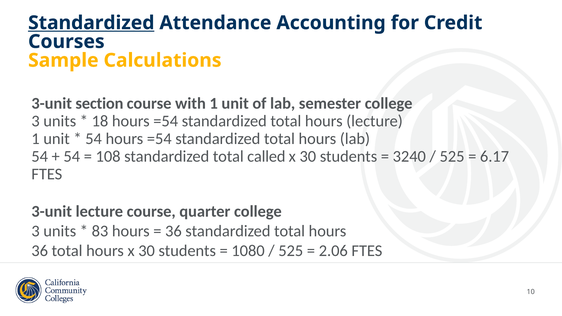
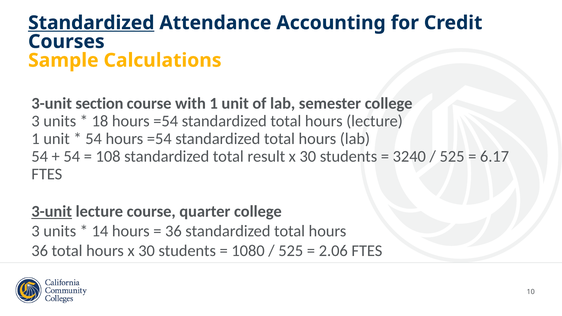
called: called -> result
3-unit at (52, 212) underline: none -> present
83: 83 -> 14
